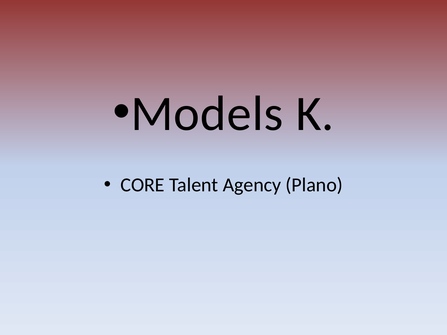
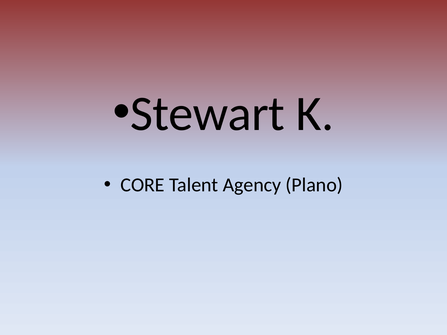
Models: Models -> Stewart
